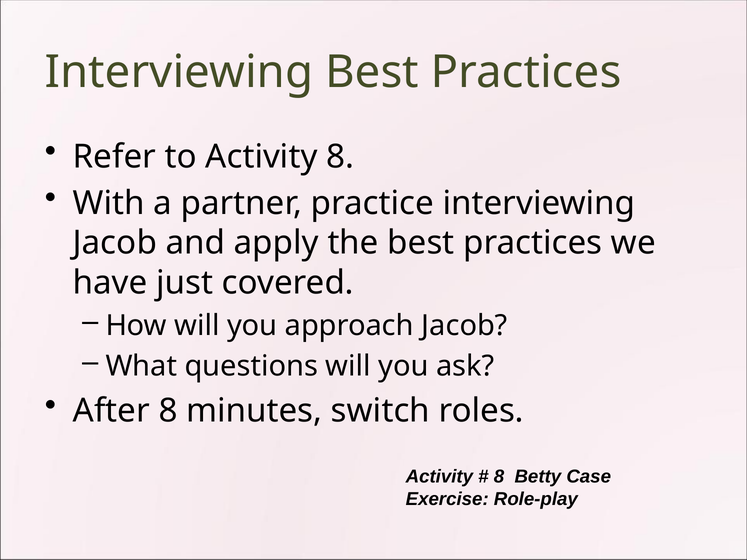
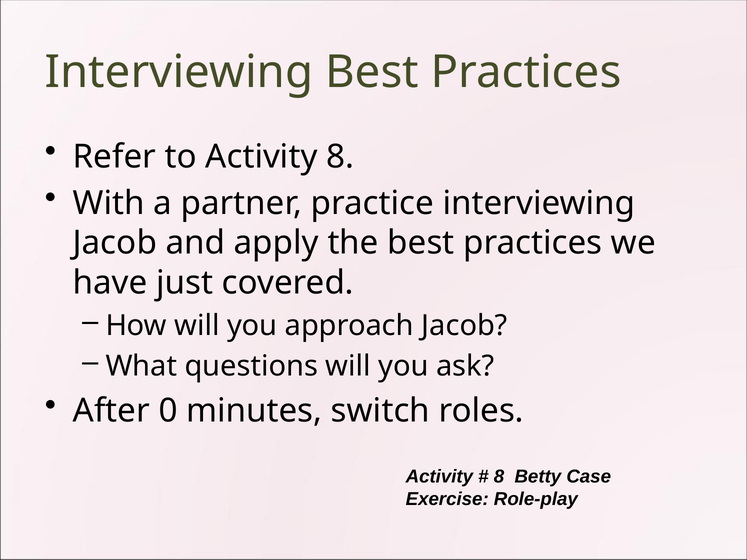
After 8: 8 -> 0
